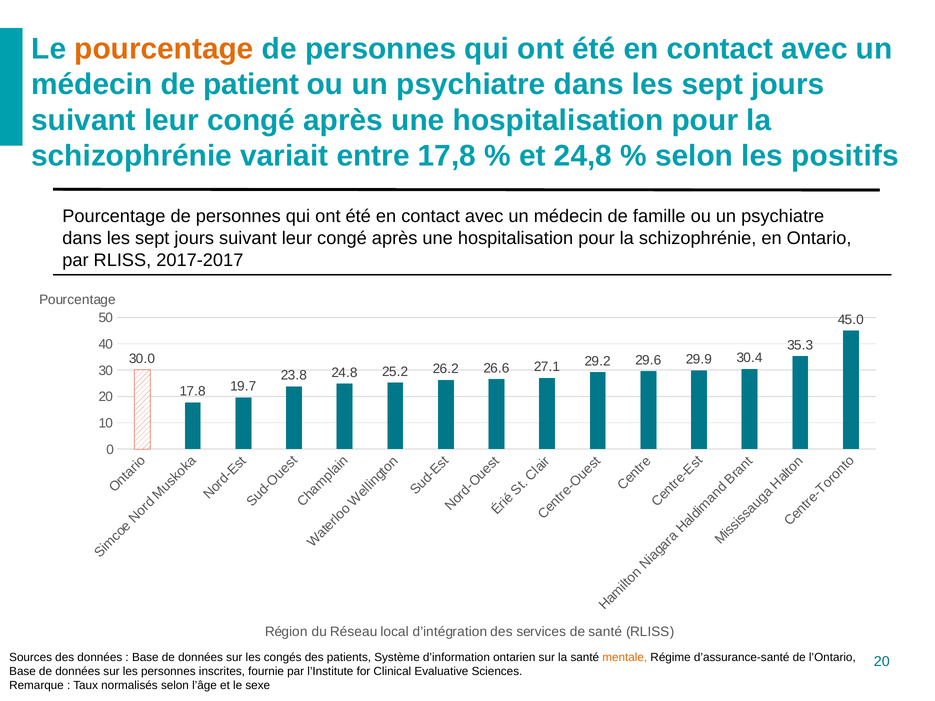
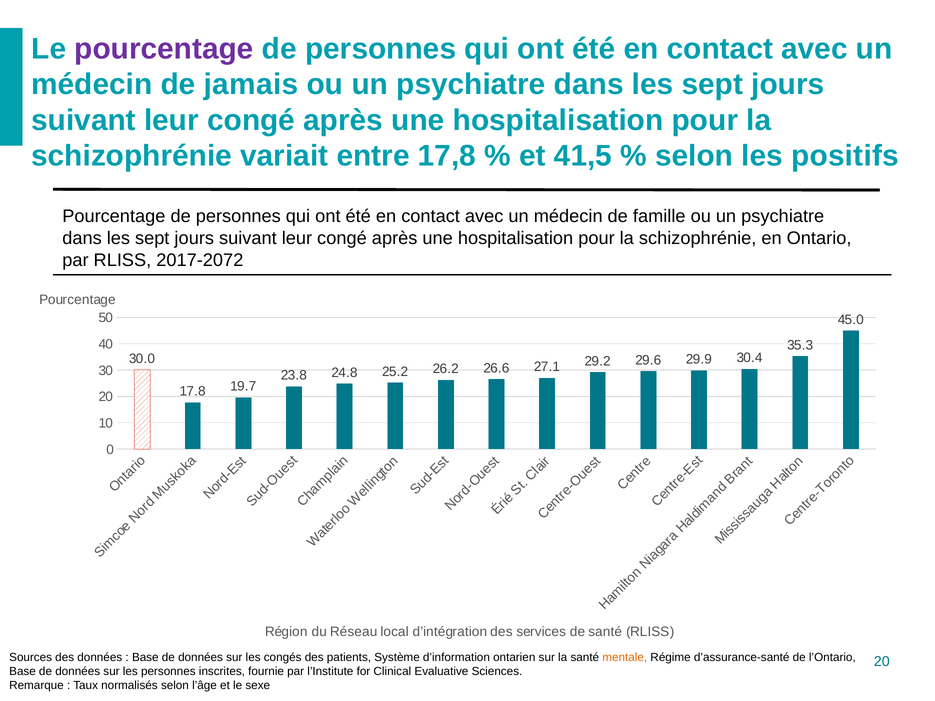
pourcentage at (164, 49) colour: orange -> purple
patient: patient -> jamais
24,8: 24,8 -> 41,5
2017-2017: 2017-2017 -> 2017-2072
